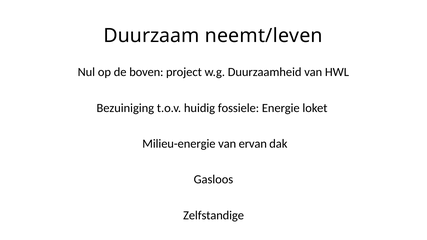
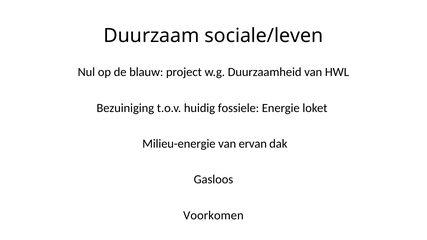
neemt/leven: neemt/leven -> sociale/leven
boven: boven -> blauw
Zelfstandige: Zelfstandige -> Voorkomen
